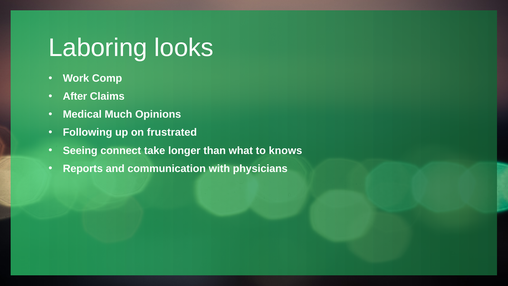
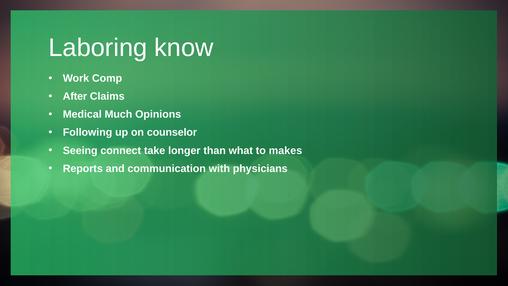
looks: looks -> know
frustrated: frustrated -> counselor
knows: knows -> makes
